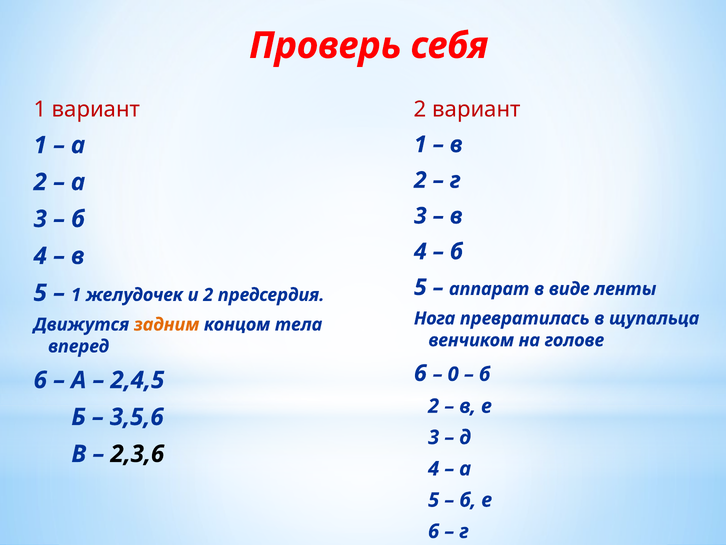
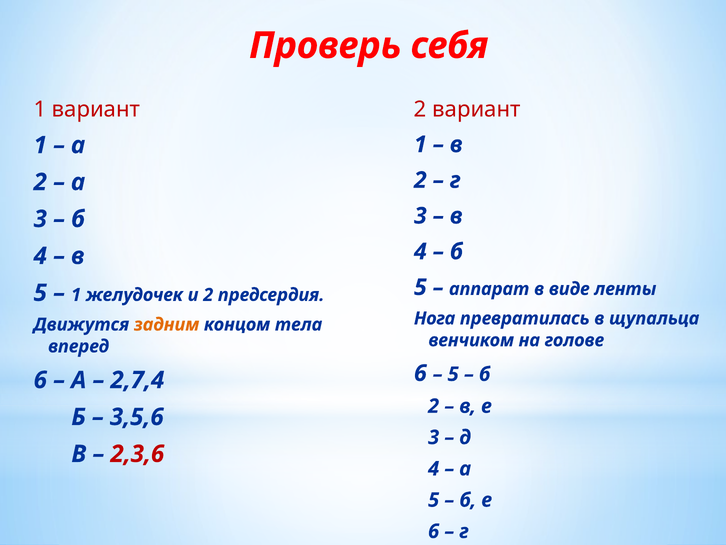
0 at (453, 374): 0 -> 5
2,4,5: 2,4,5 -> 2,7,4
2,3,6 colour: black -> red
